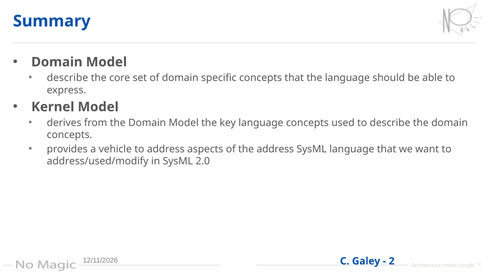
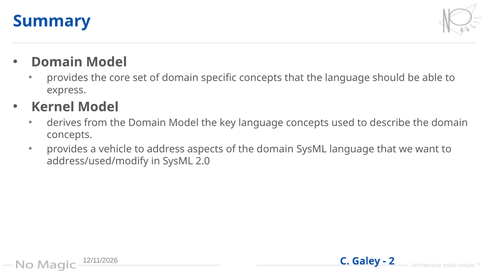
describe at (67, 78): describe -> provides
of the address: address -> domain
